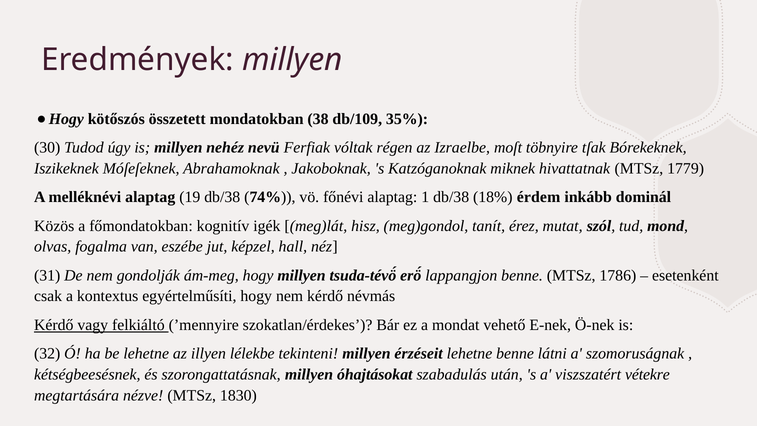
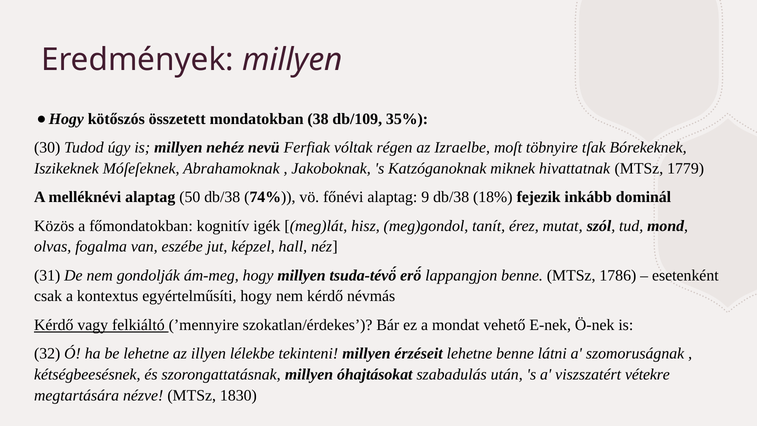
19: 19 -> 50
1: 1 -> 9
érdem: érdem -> fejezik
